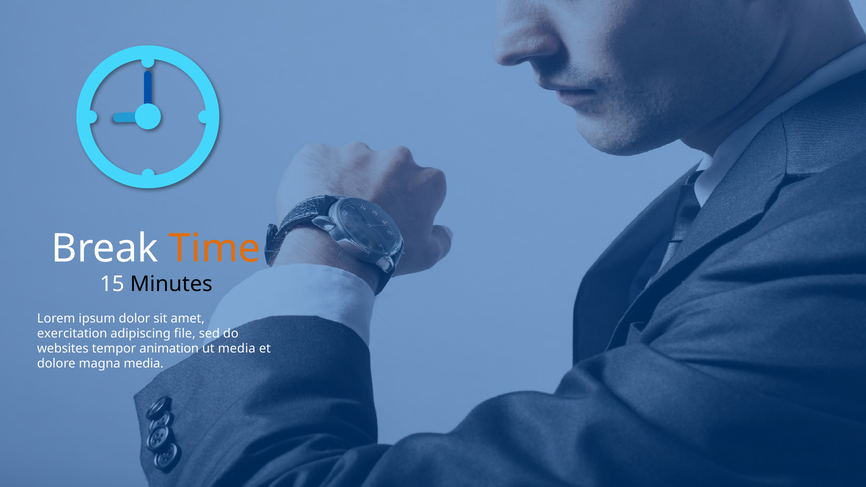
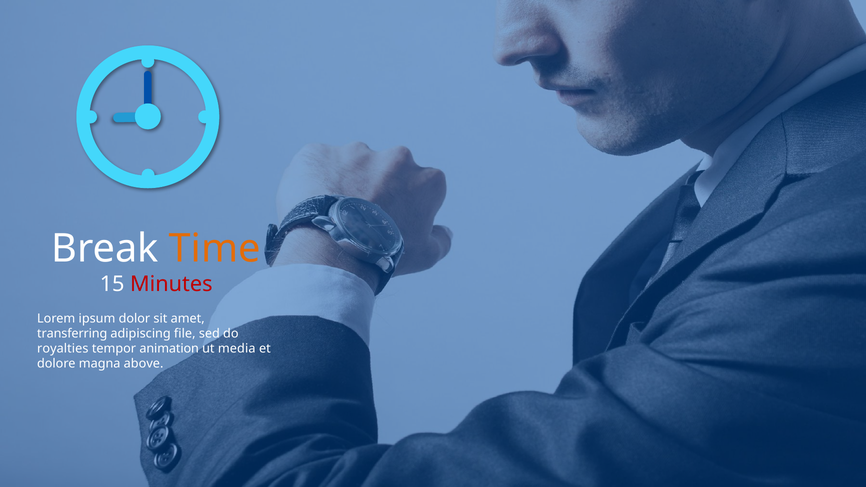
Minutes colour: black -> red
exercitation: exercitation -> transferring
websites: websites -> royalties
magna media: media -> above
